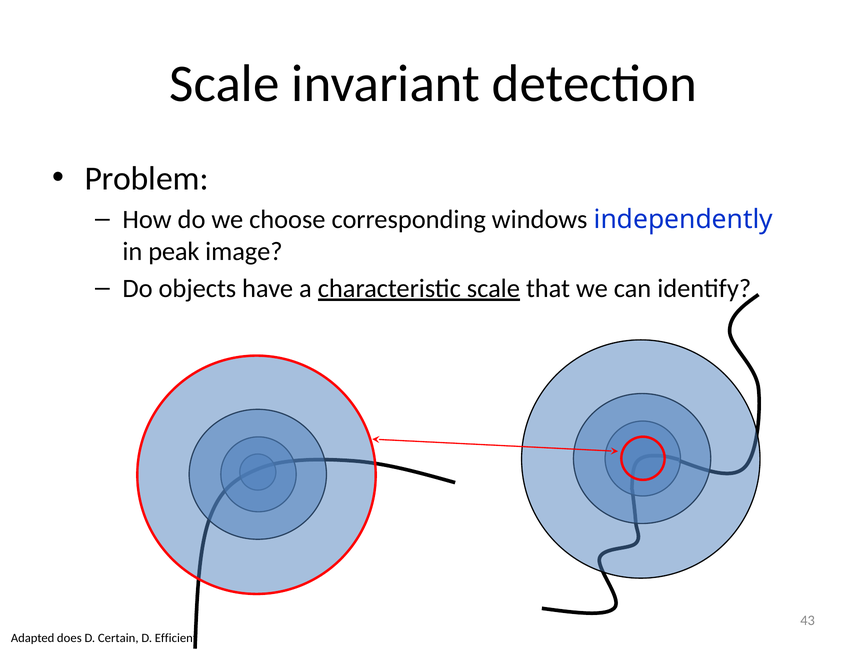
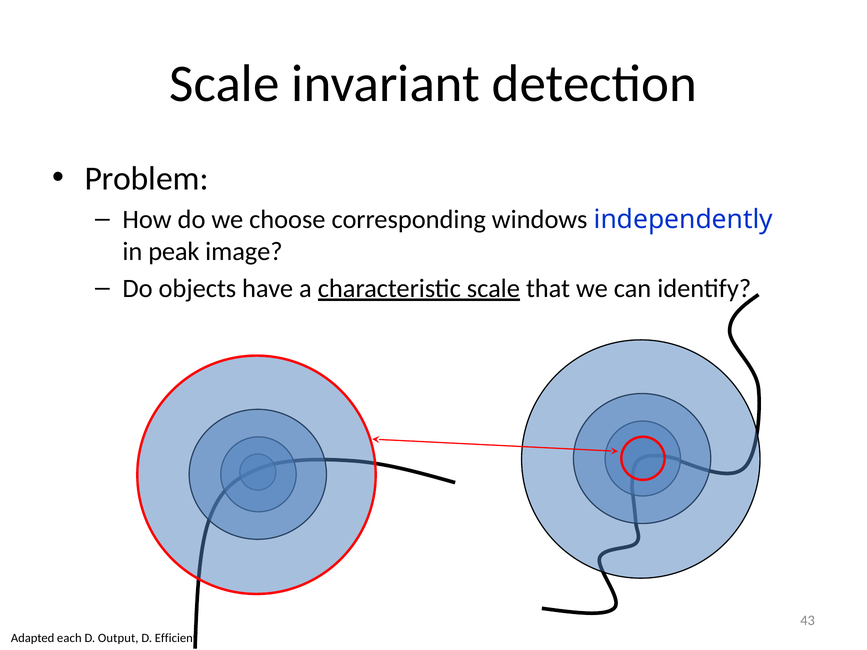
does: does -> each
Certain: Certain -> Output
